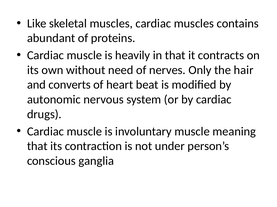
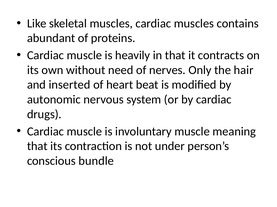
converts: converts -> inserted
ganglia: ganglia -> bundle
